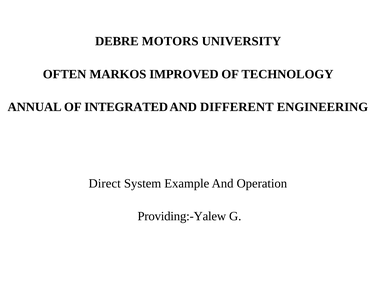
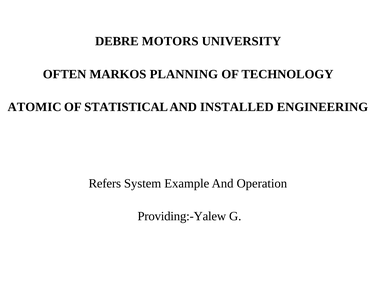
IMPROVED: IMPROVED -> PLANNING
ANNUAL: ANNUAL -> ATOMIC
INTEGRATED: INTEGRATED -> STATISTICAL
DIFFERENT: DIFFERENT -> INSTALLED
Direct: Direct -> Refers
